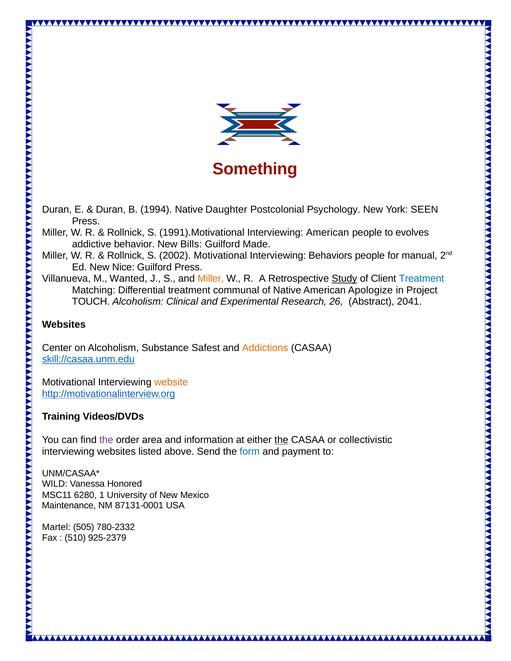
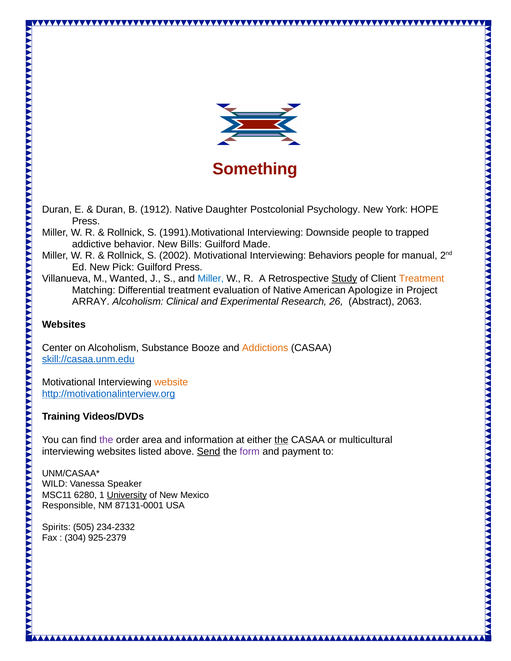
1994: 1994 -> 1912
SEEN: SEEN -> HOPE
Interviewing American: American -> Downside
evolves: evolves -> trapped
Nice: Nice -> Pick
Miller at (211, 279) colour: orange -> blue
Treatment at (422, 279) colour: blue -> orange
communal: communal -> evaluation
TOUCH: TOUCH -> ARRAY
2041: 2041 -> 2063
Safest: Safest -> Booze
collectivistic: collectivistic -> multicultural
Send underline: none -> present
form colour: blue -> purple
Honored: Honored -> Speaker
University underline: none -> present
Maintenance: Maintenance -> Responsible
Martel: Martel -> Spirits
780-2332: 780-2332 -> 234-2332
510: 510 -> 304
